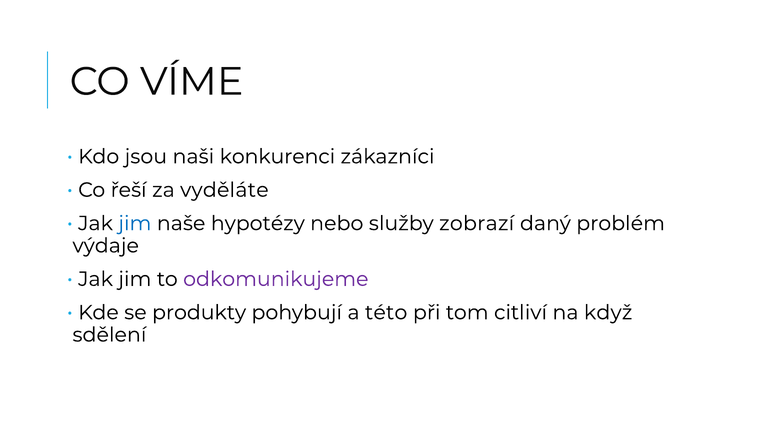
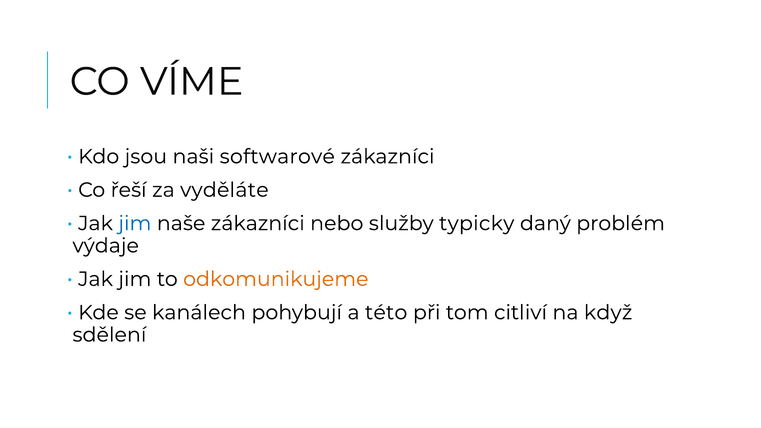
konkurenci: konkurenci -> softwarové
naše hypotézy: hypotézy -> zákazníci
zobrazí: zobrazí -> typicky
odkomunikujeme colour: purple -> orange
produkty: produkty -> kanálech
